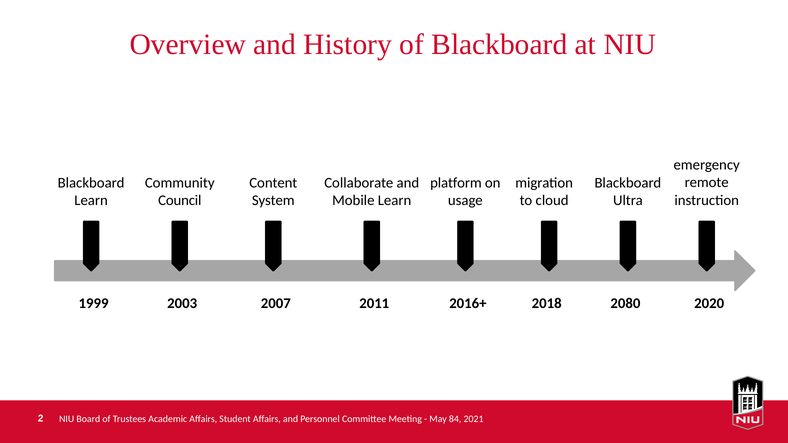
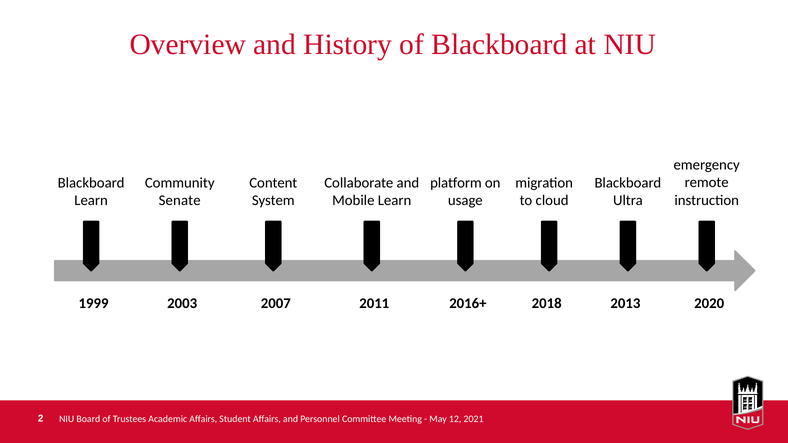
Council: Council -> Senate
2080: 2080 -> 2013
84: 84 -> 12
